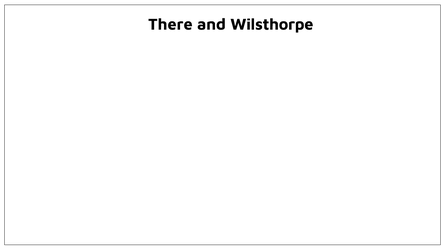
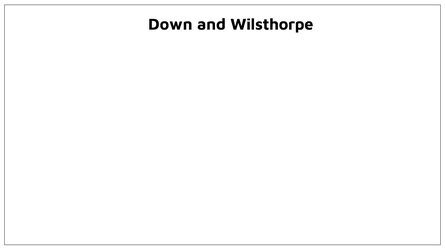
There: There -> Down
